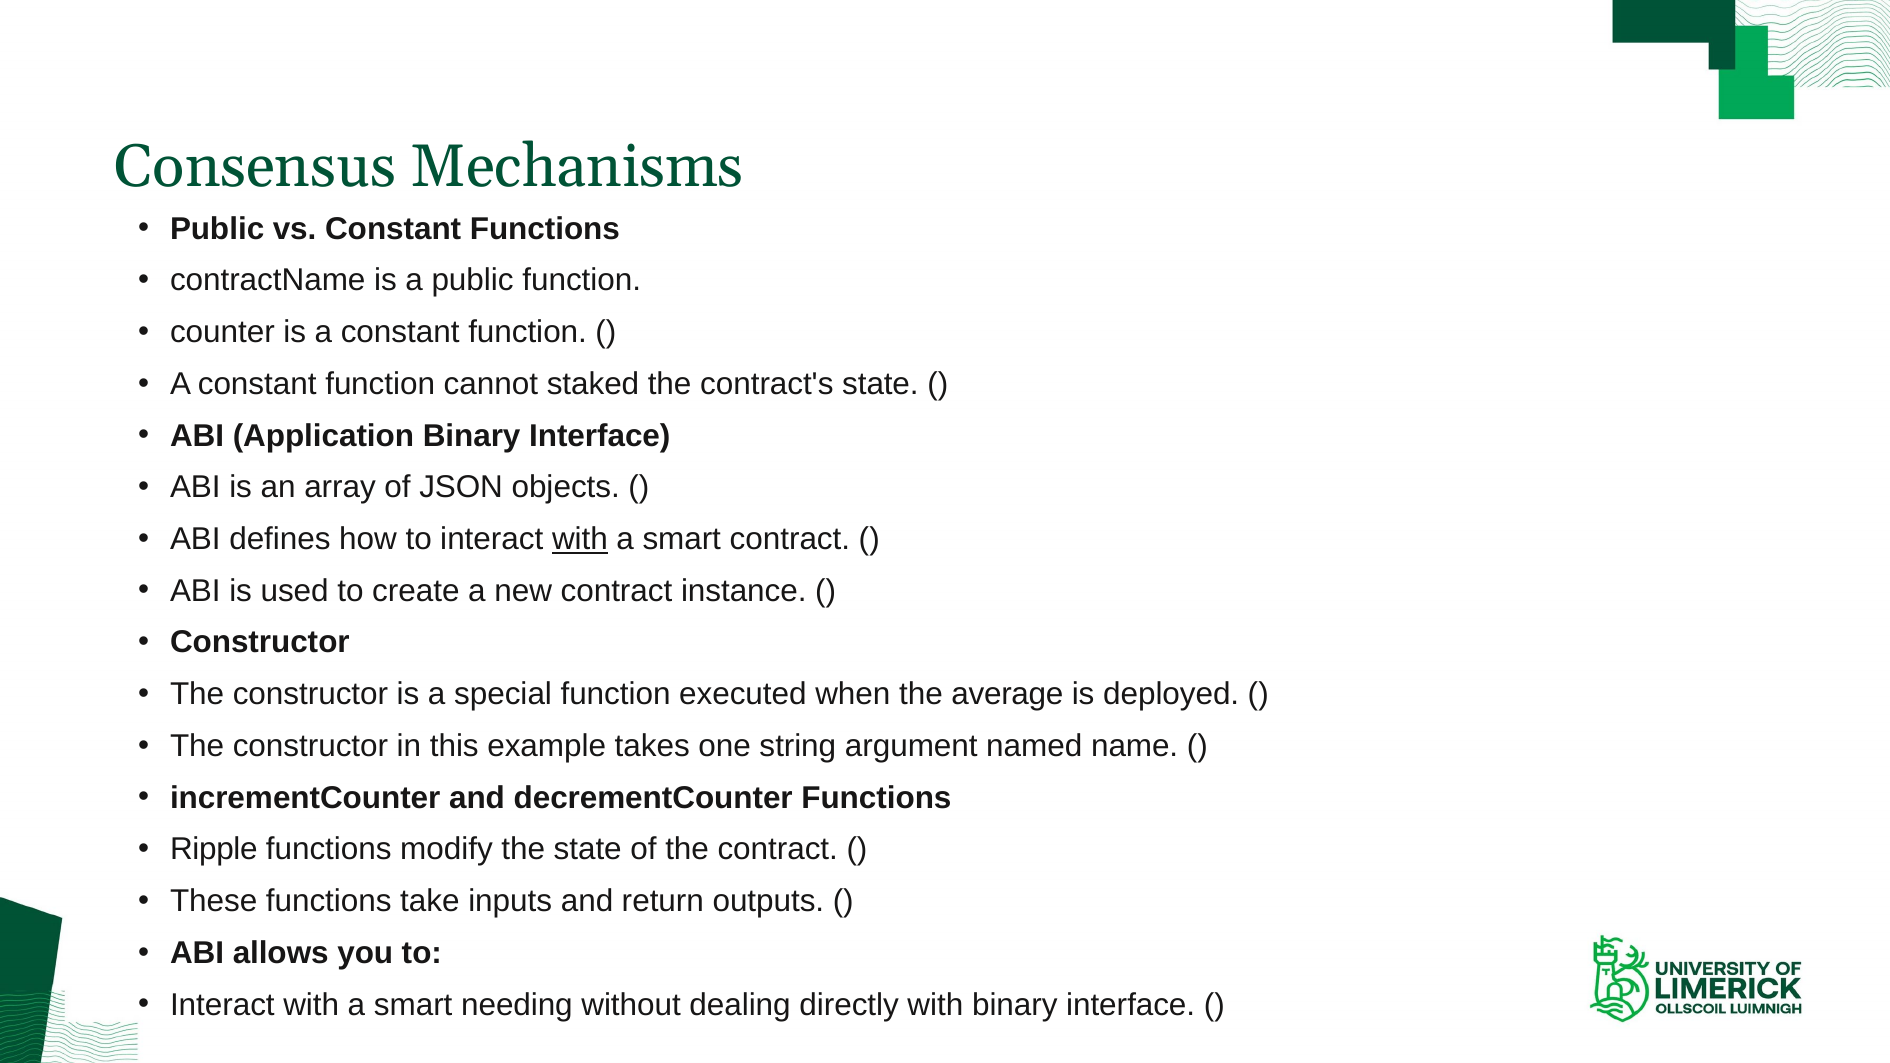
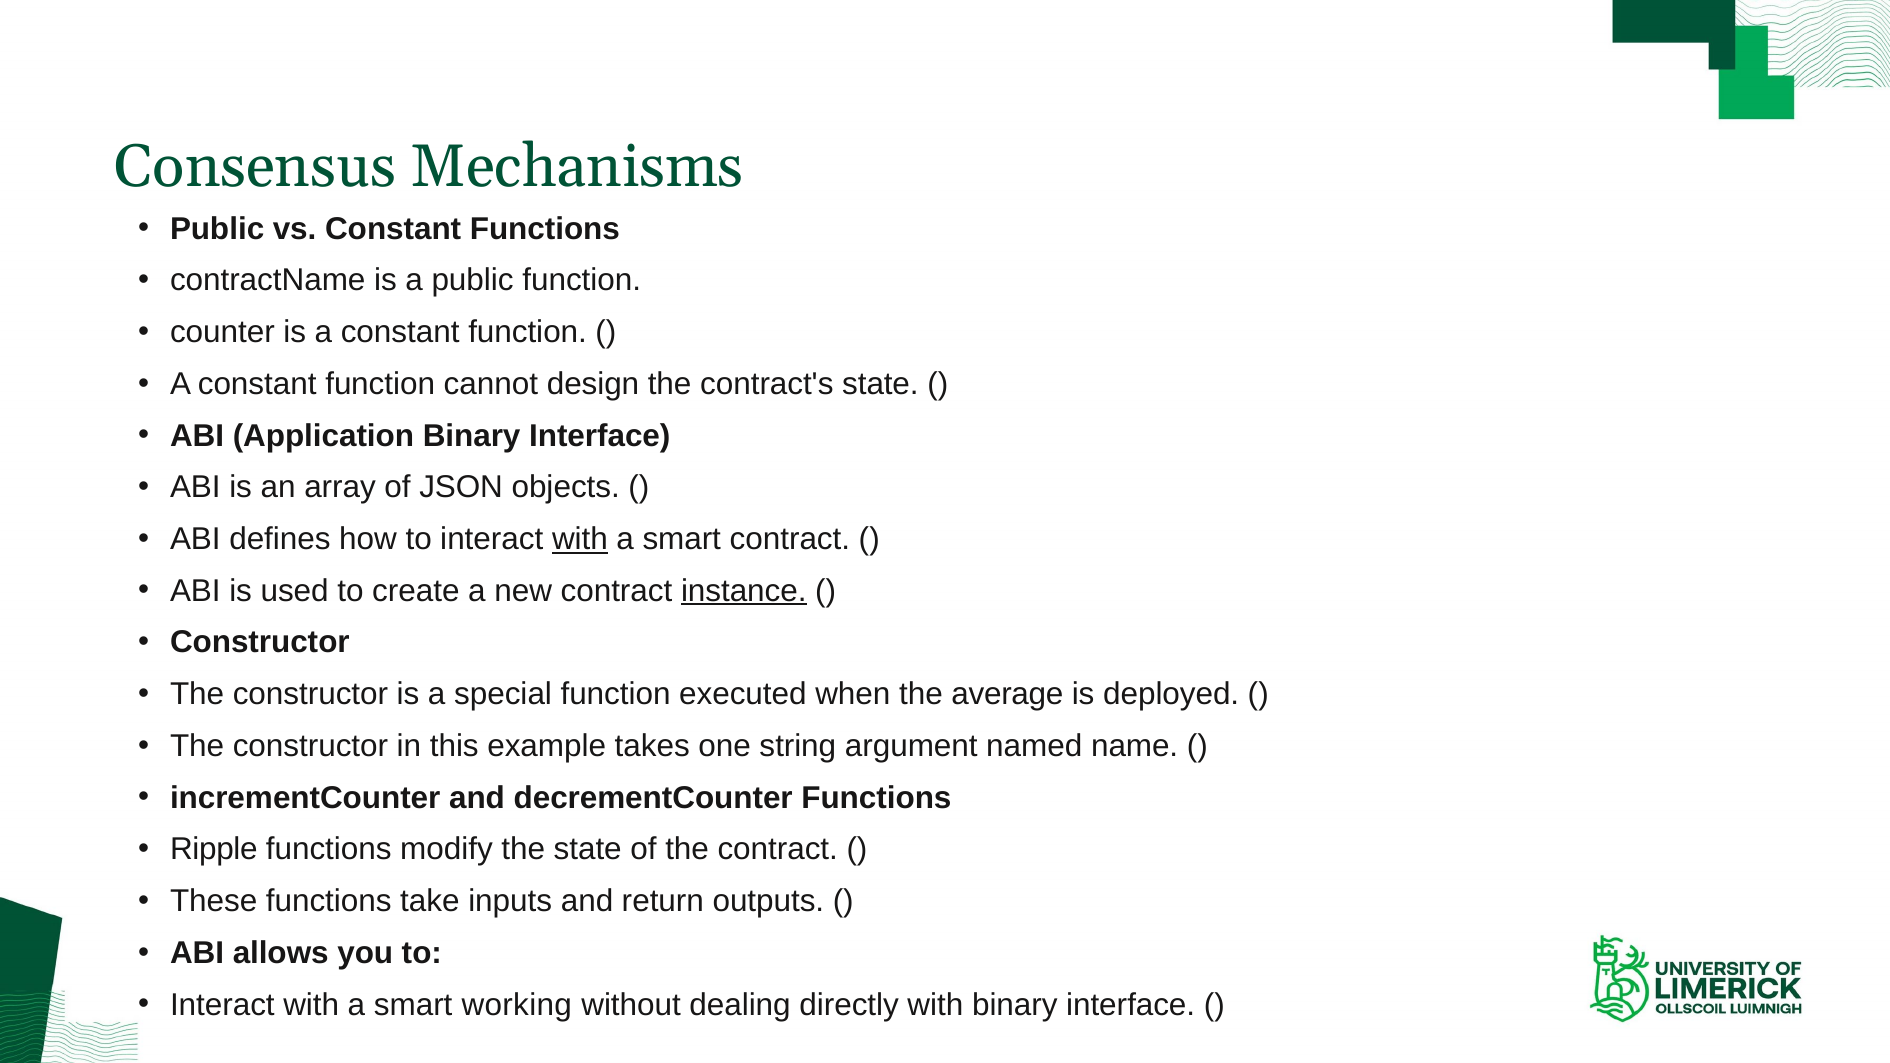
staked: staked -> design
instance underline: none -> present
needing: needing -> working
